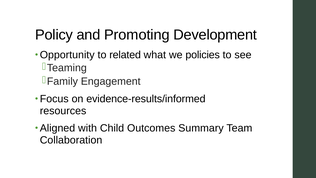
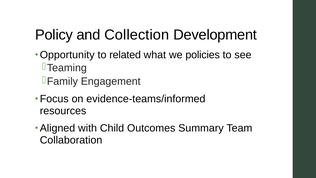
Promoting: Promoting -> Collection
evidence-results/informed: evidence-results/informed -> evidence-teams/informed
